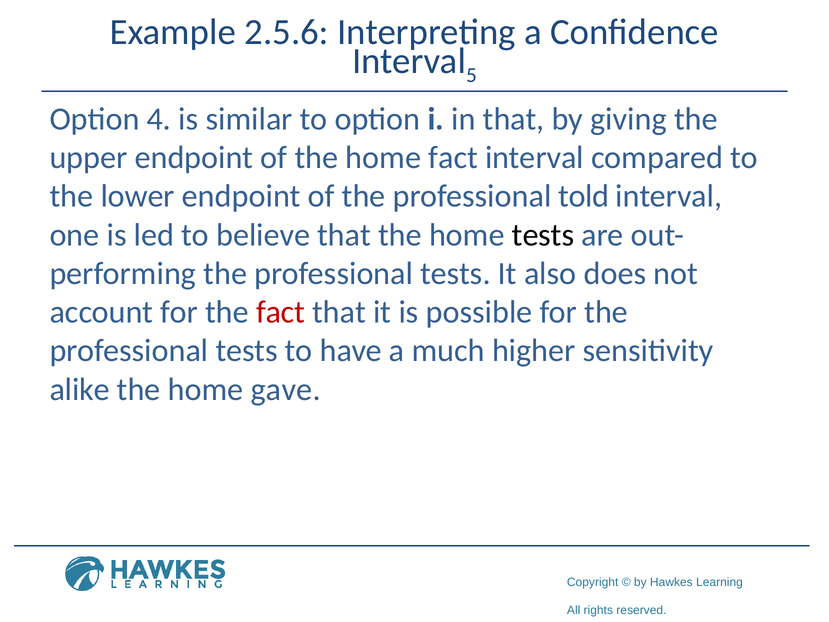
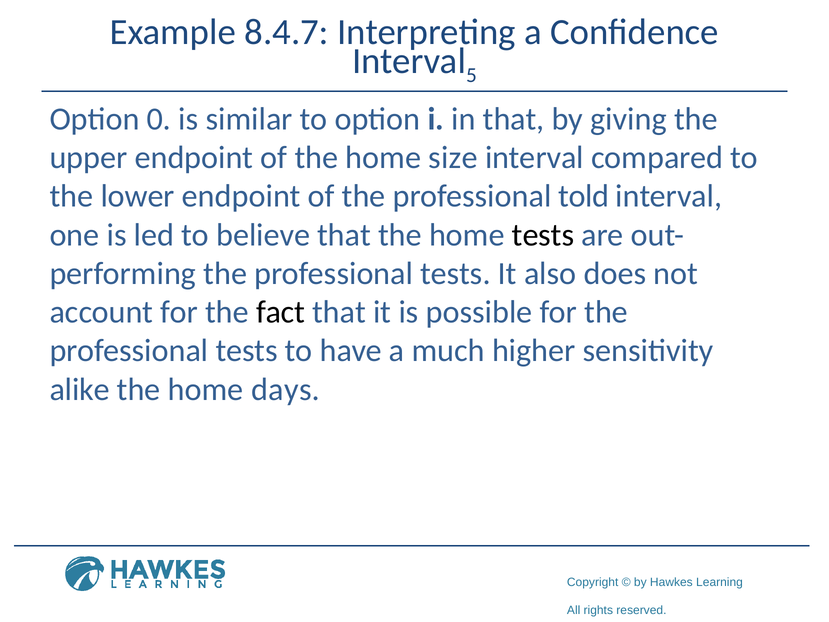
2.5.6: 2.5.6 -> 8.4.7
4: 4 -> 0
home fact: fact -> size
fact at (281, 312) colour: red -> black
gave: gave -> days
